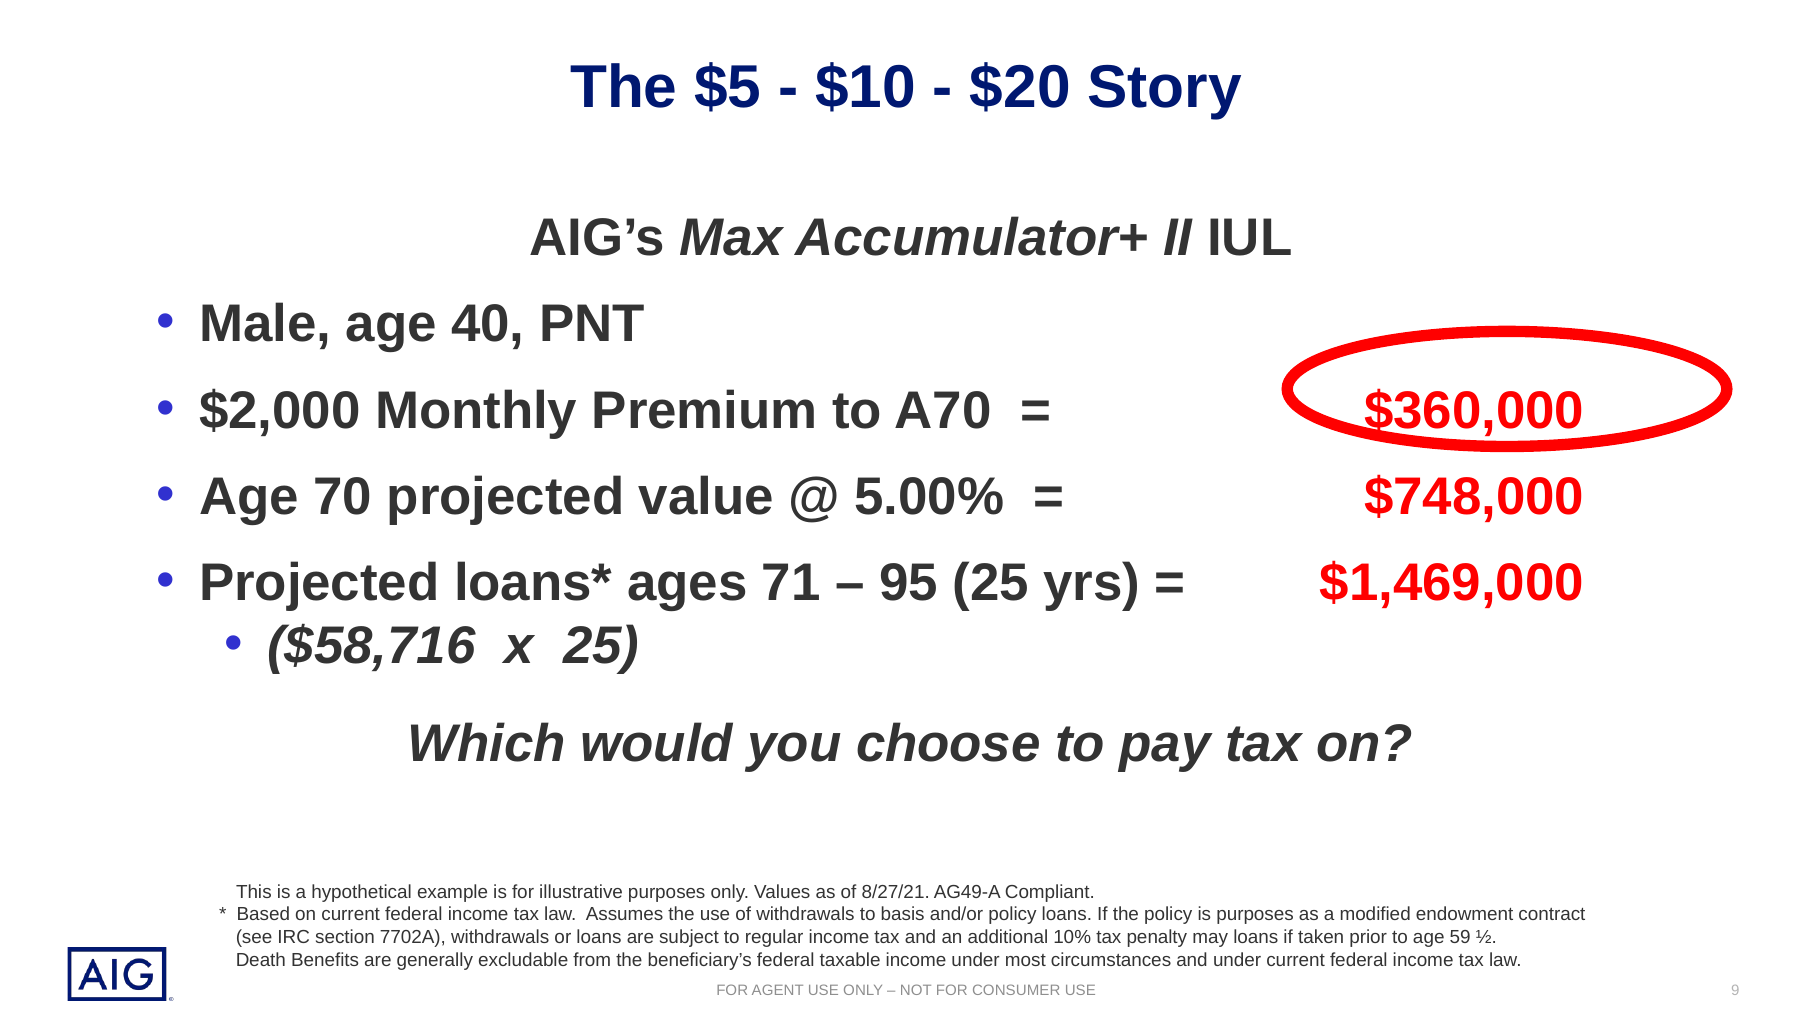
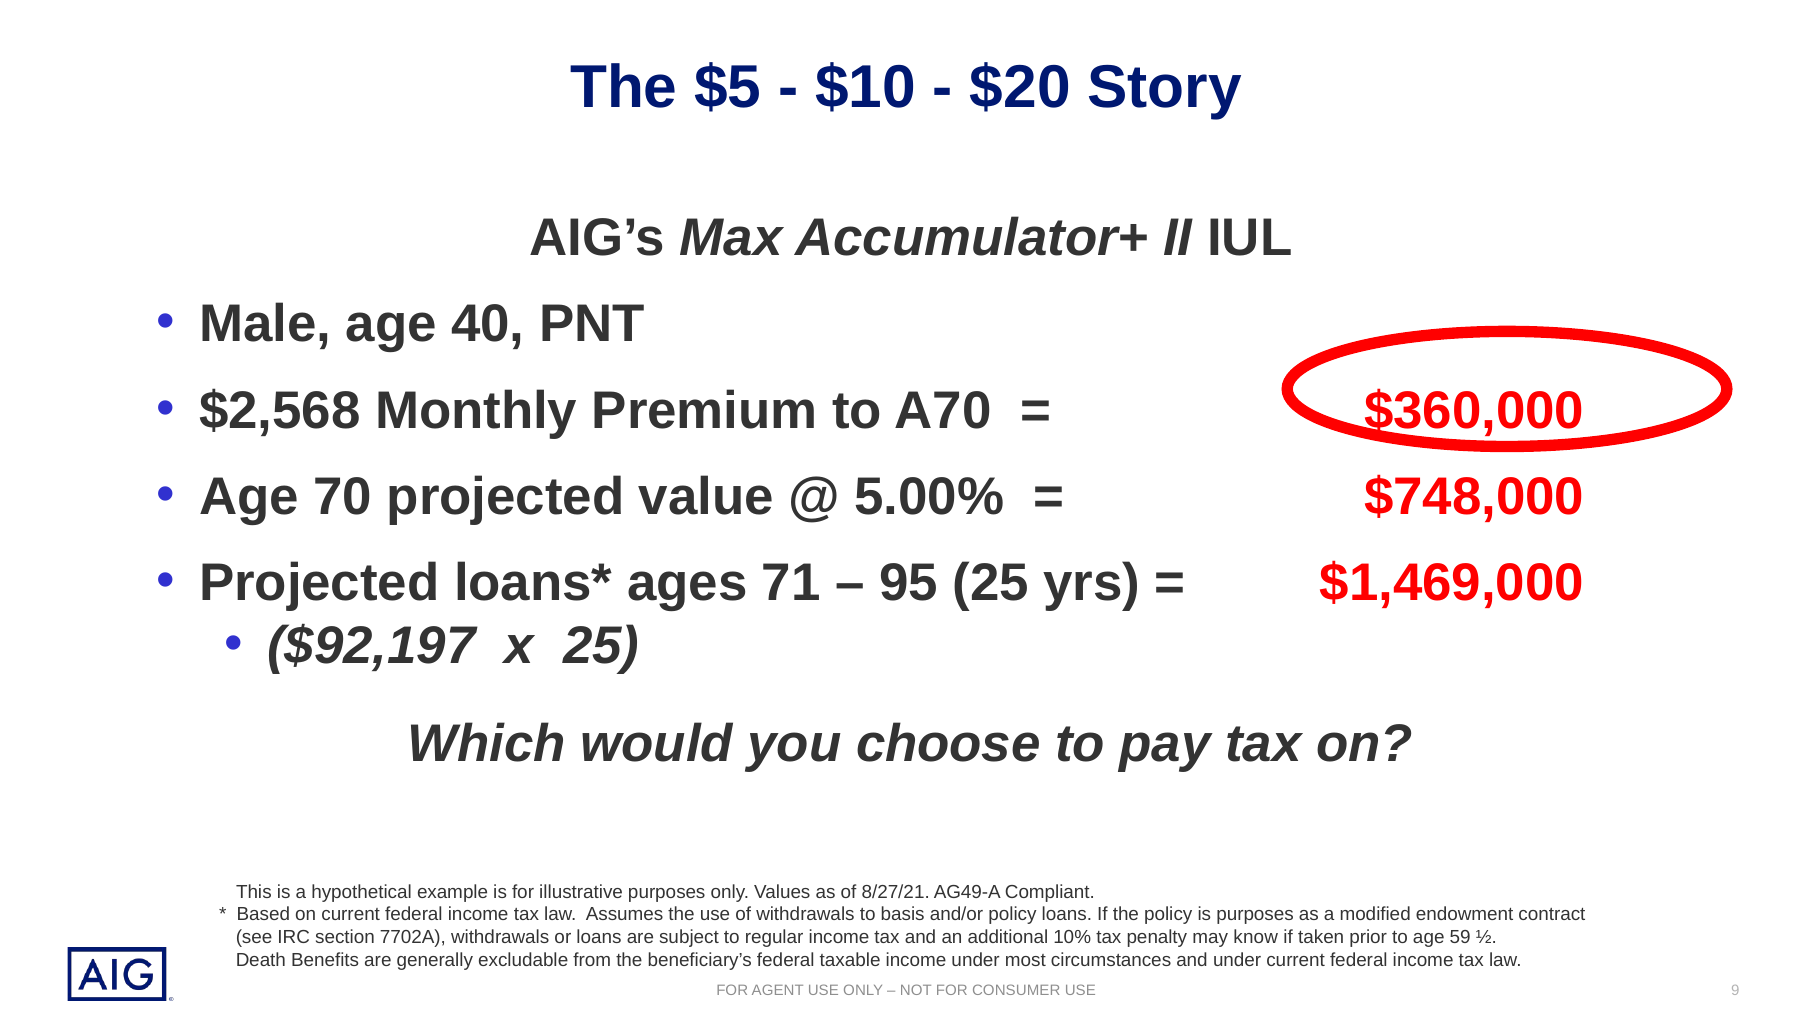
$2,000: $2,000 -> $2,568
$58,716: $58,716 -> $92,197
may loans: loans -> know
